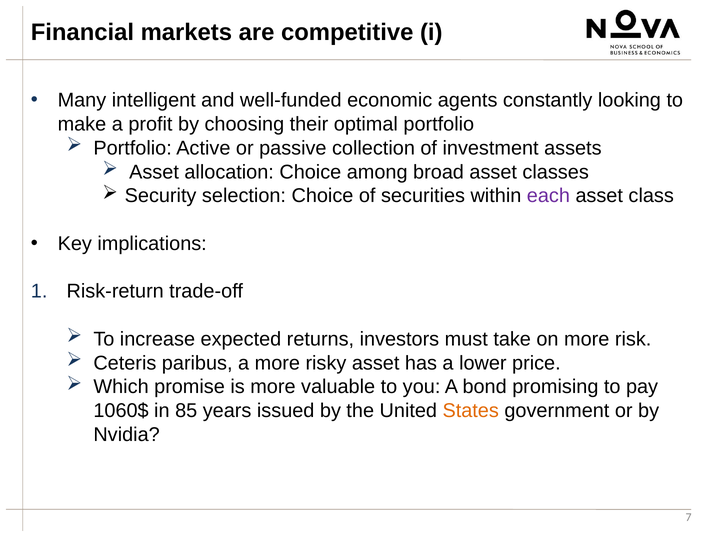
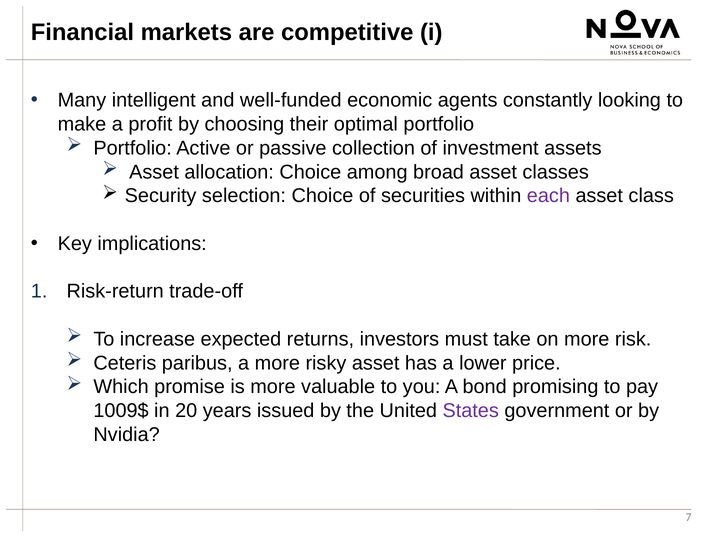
1060$: 1060$ -> 1009$
85: 85 -> 20
States colour: orange -> purple
